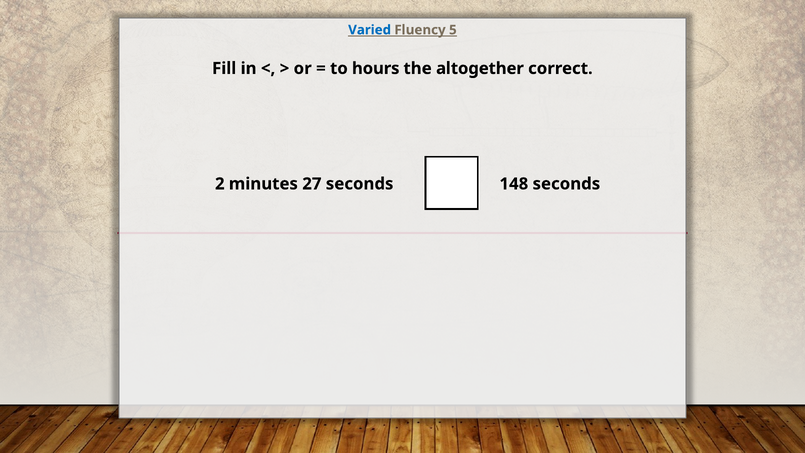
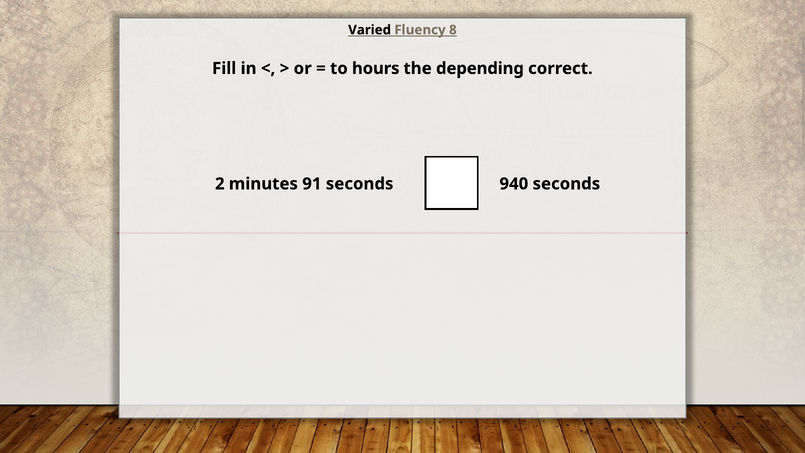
Varied colour: blue -> black
5: 5 -> 8
altogether: altogether -> depending
27: 27 -> 91
148: 148 -> 940
